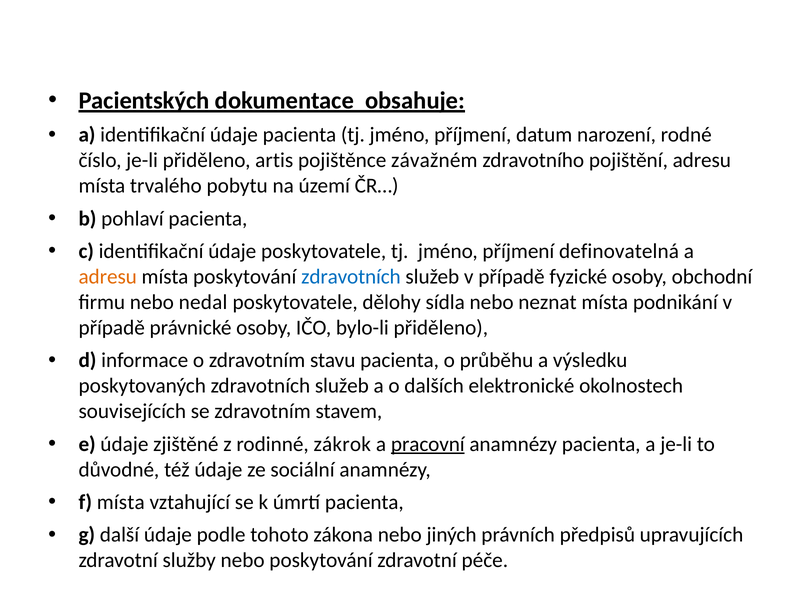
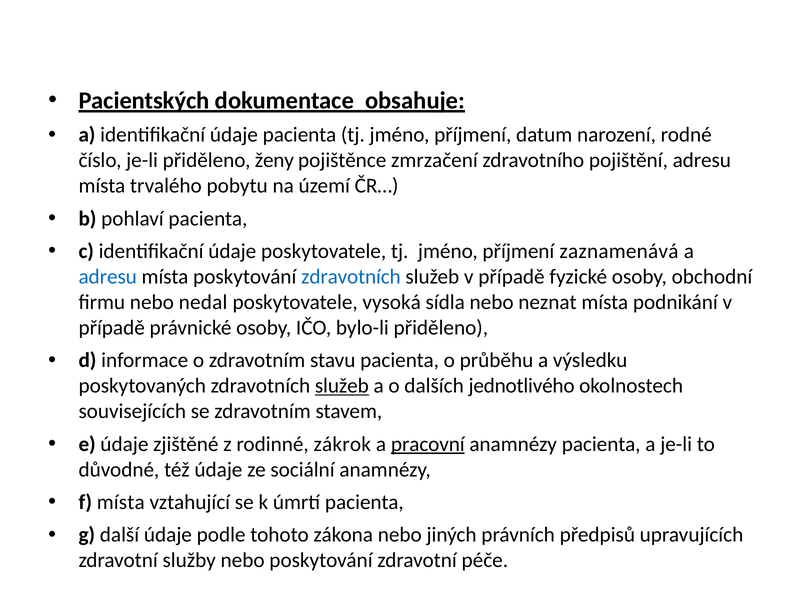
artis: artis -> ženy
závažném: závažném -> zmrzačení
definovatelná: definovatelná -> zaznamenává
adresu at (108, 277) colour: orange -> blue
dělohy: dělohy -> vysoká
služeb at (342, 386) underline: none -> present
elektronické: elektronické -> jednotlivého
